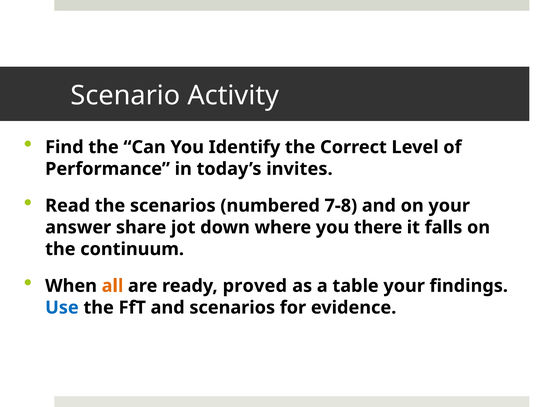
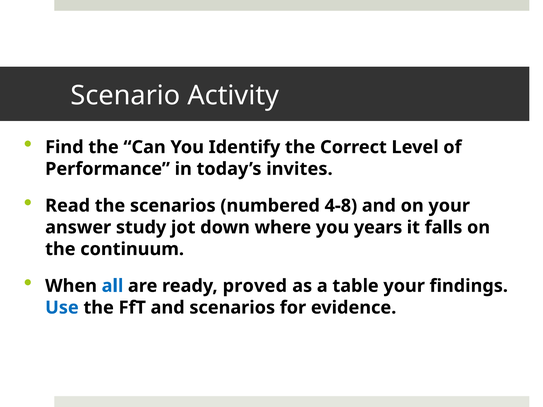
7-8: 7-8 -> 4-8
share: share -> study
there: there -> years
all colour: orange -> blue
